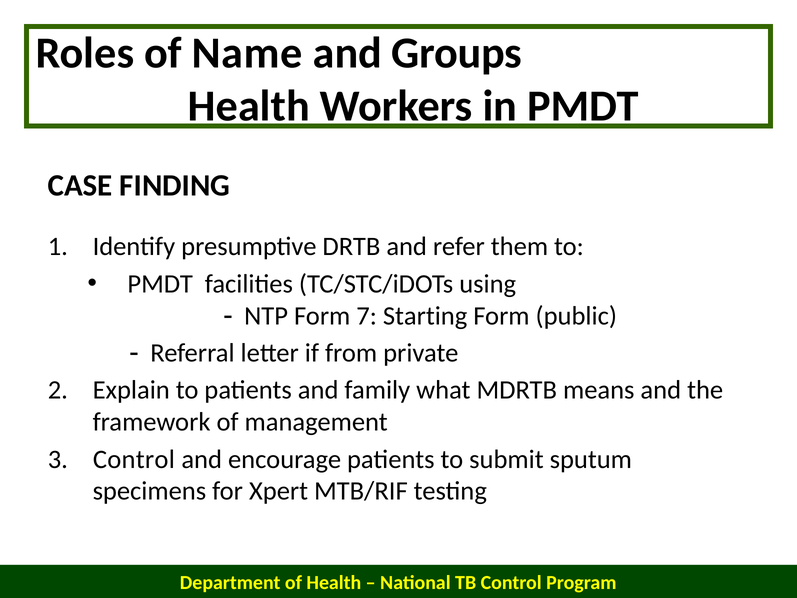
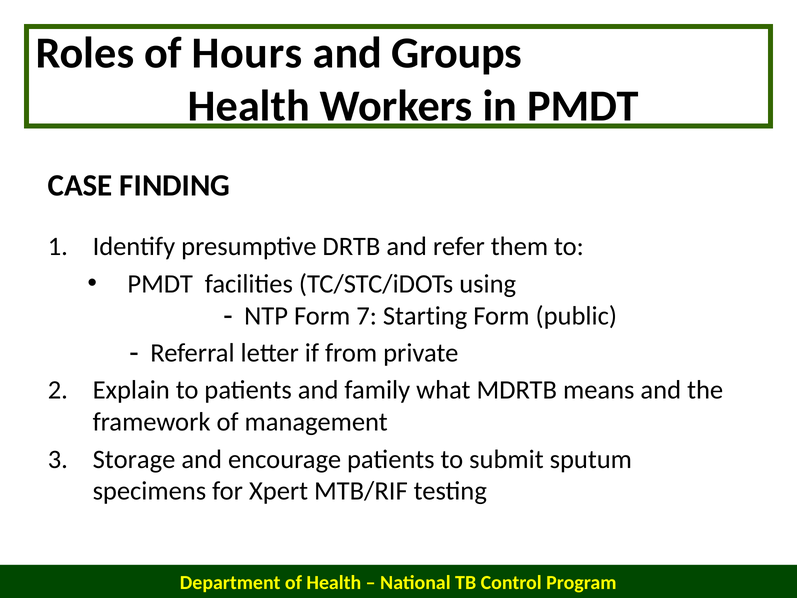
Name: Name -> Hours
Control at (134, 459): Control -> Storage
